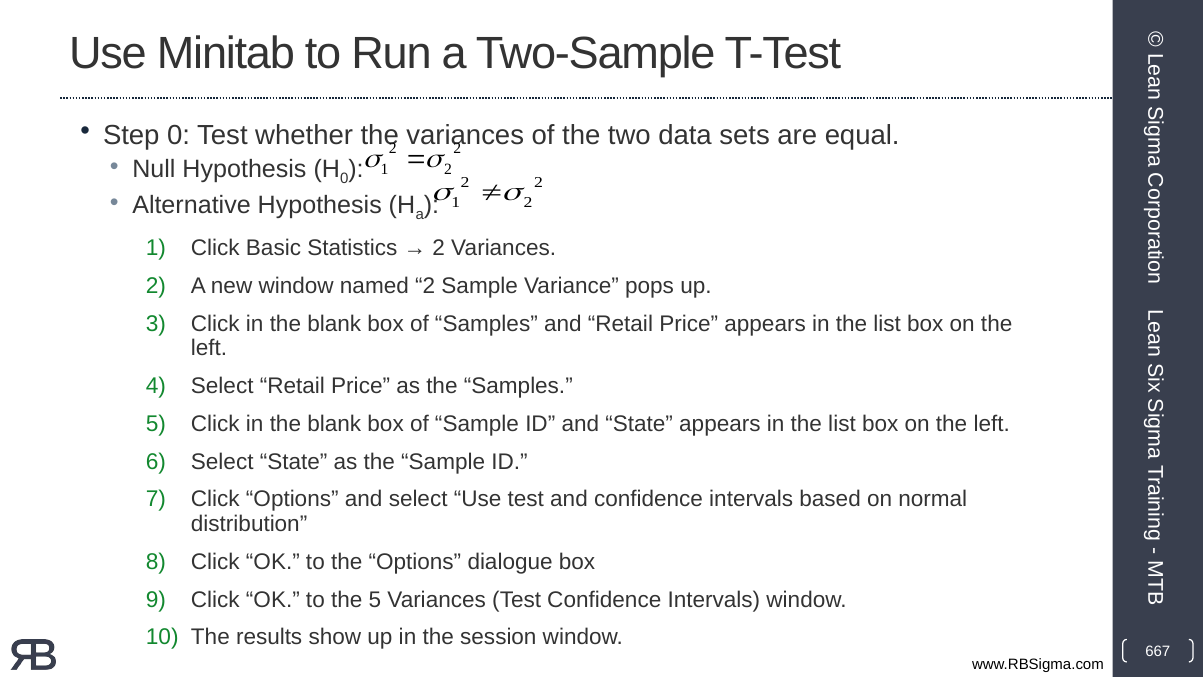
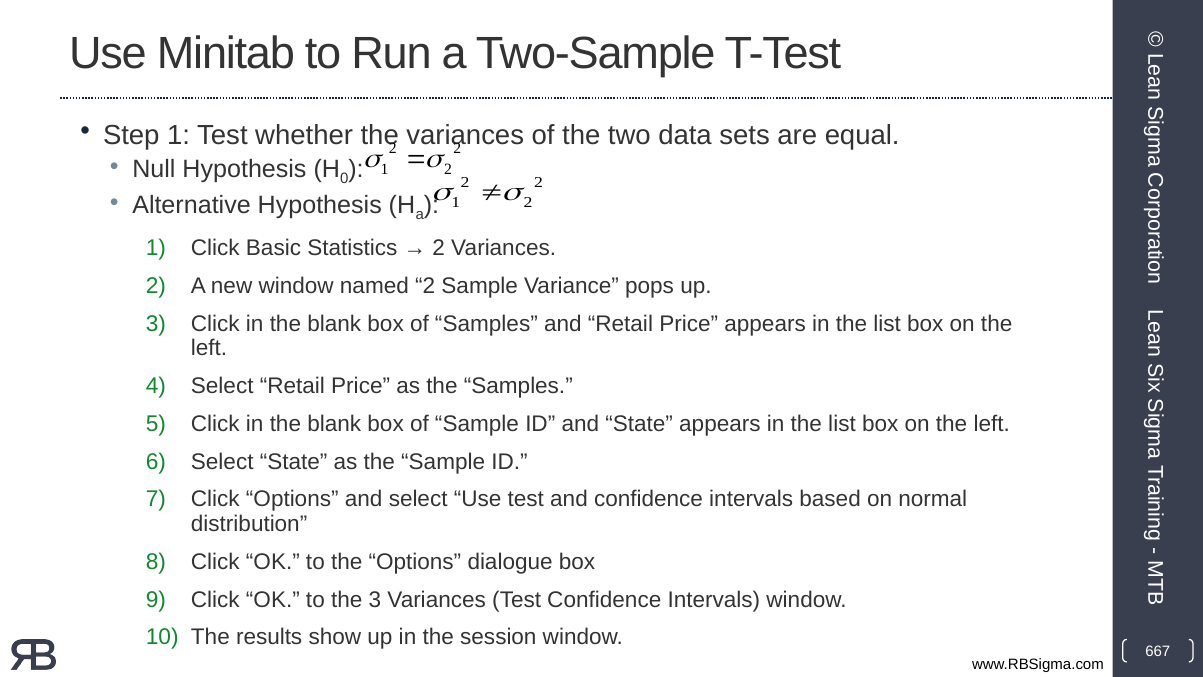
Step 0: 0 -> 1
the 5: 5 -> 3
